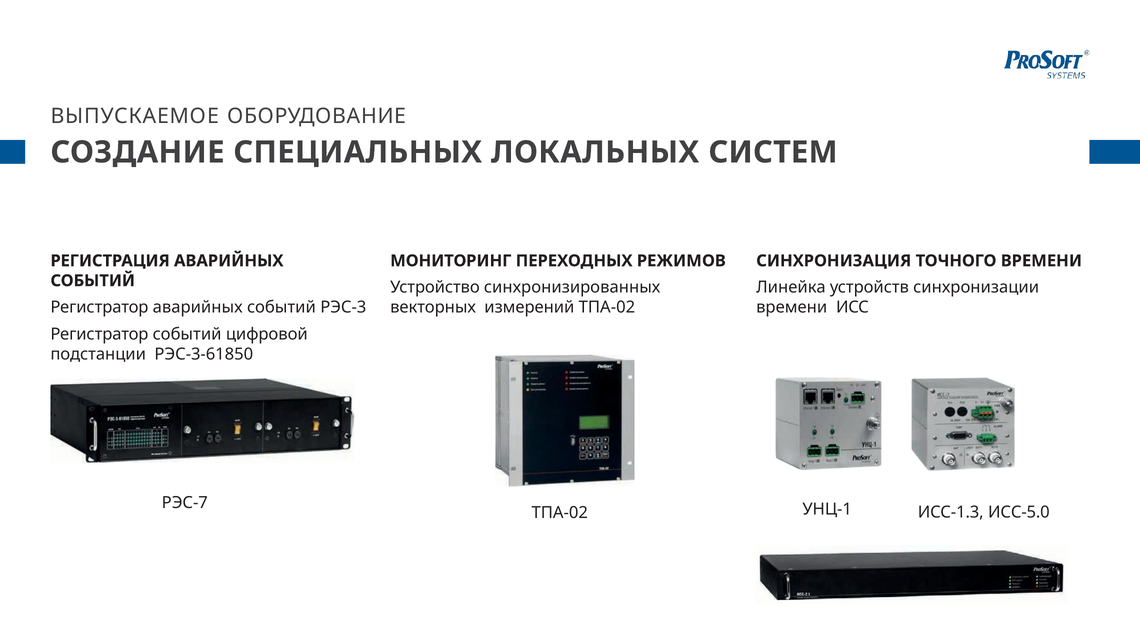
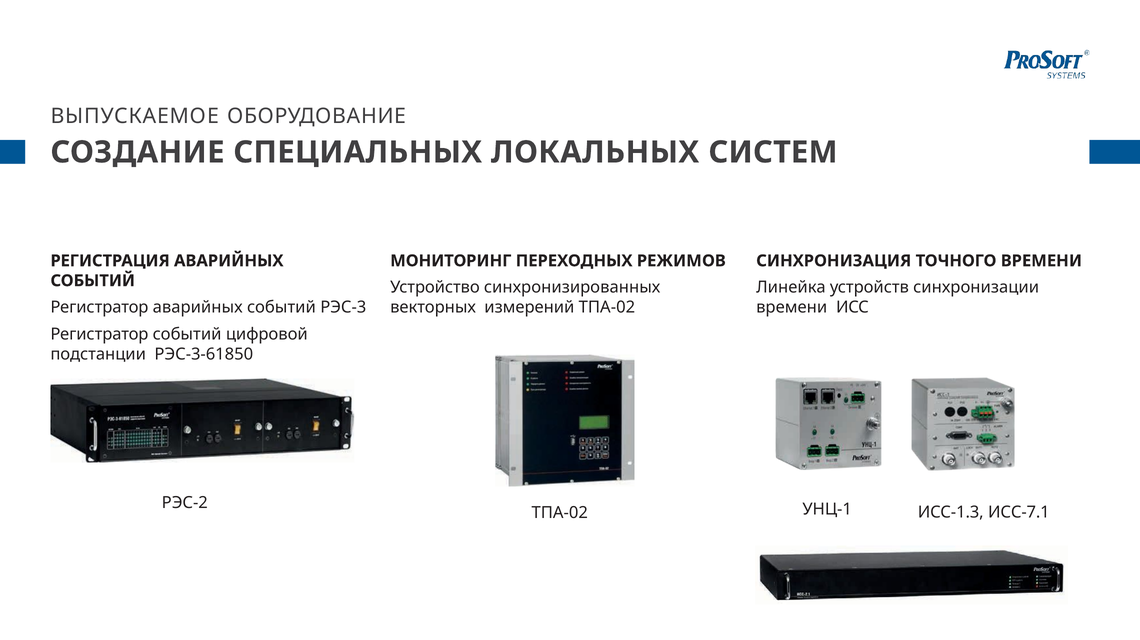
РЭС-7: РЭС-7 -> РЭС-2
ИСС-5.0: ИСС-5.0 -> ИСС-7.1
